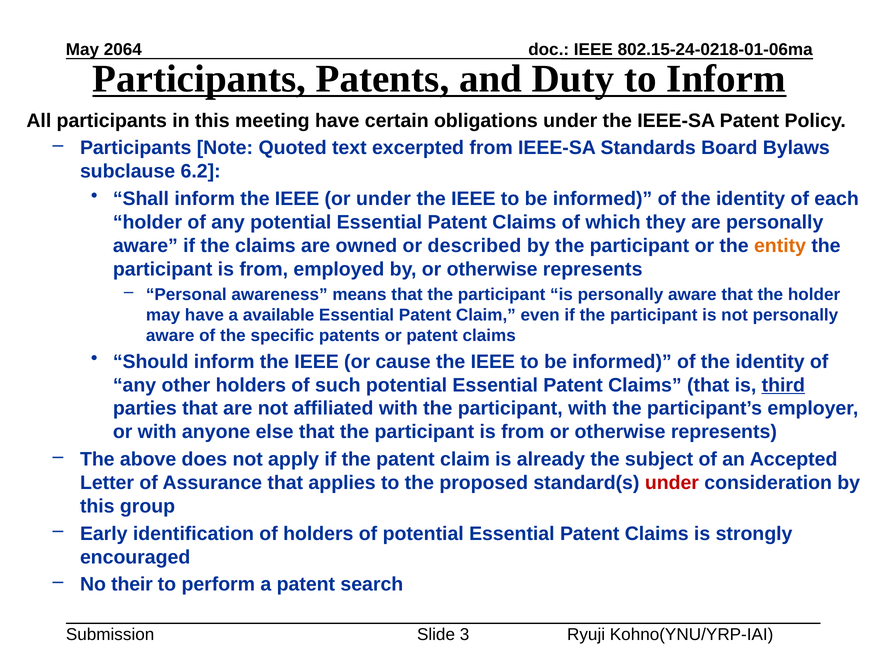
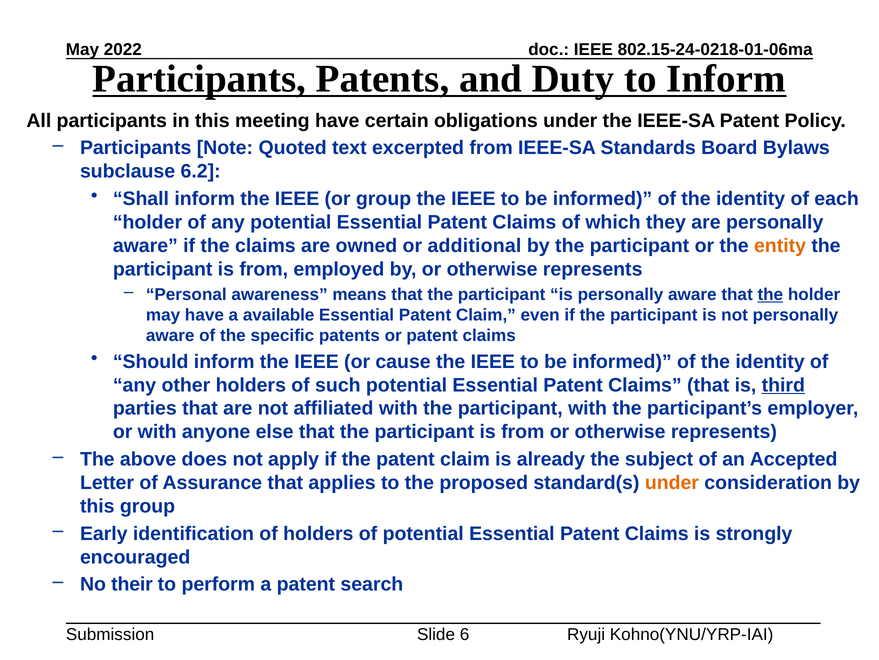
2064: 2064 -> 2022
or under: under -> group
described: described -> additional
the at (770, 294) underline: none -> present
under at (672, 482) colour: red -> orange
3: 3 -> 6
